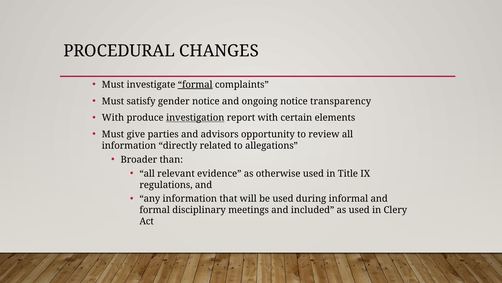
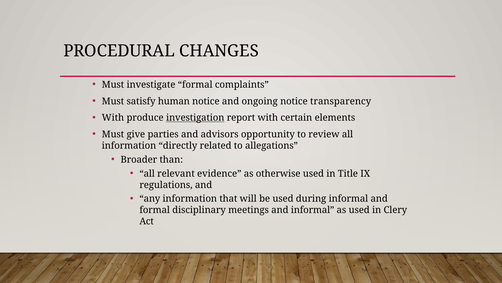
formal at (195, 85) underline: present -> none
gender: gender -> human
and included: included -> informal
